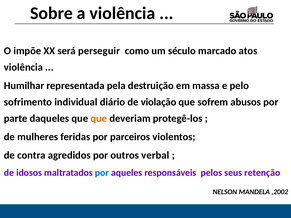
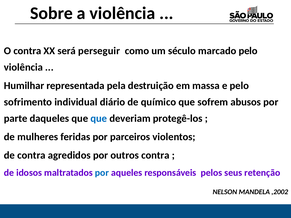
O impõe: impõe -> contra
marcado atos: atos -> pelo
violação: violação -> químico
que at (99, 118) colour: orange -> blue
outros verbal: verbal -> contra
